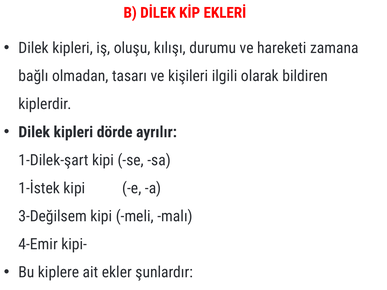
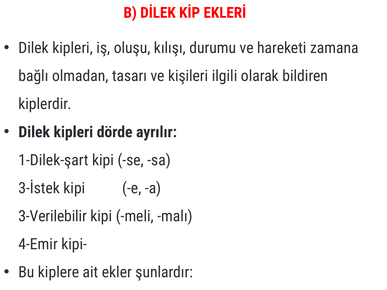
1-İstek: 1-İstek -> 3-İstek
3-Değilsem: 3-Değilsem -> 3-Verilebilir
